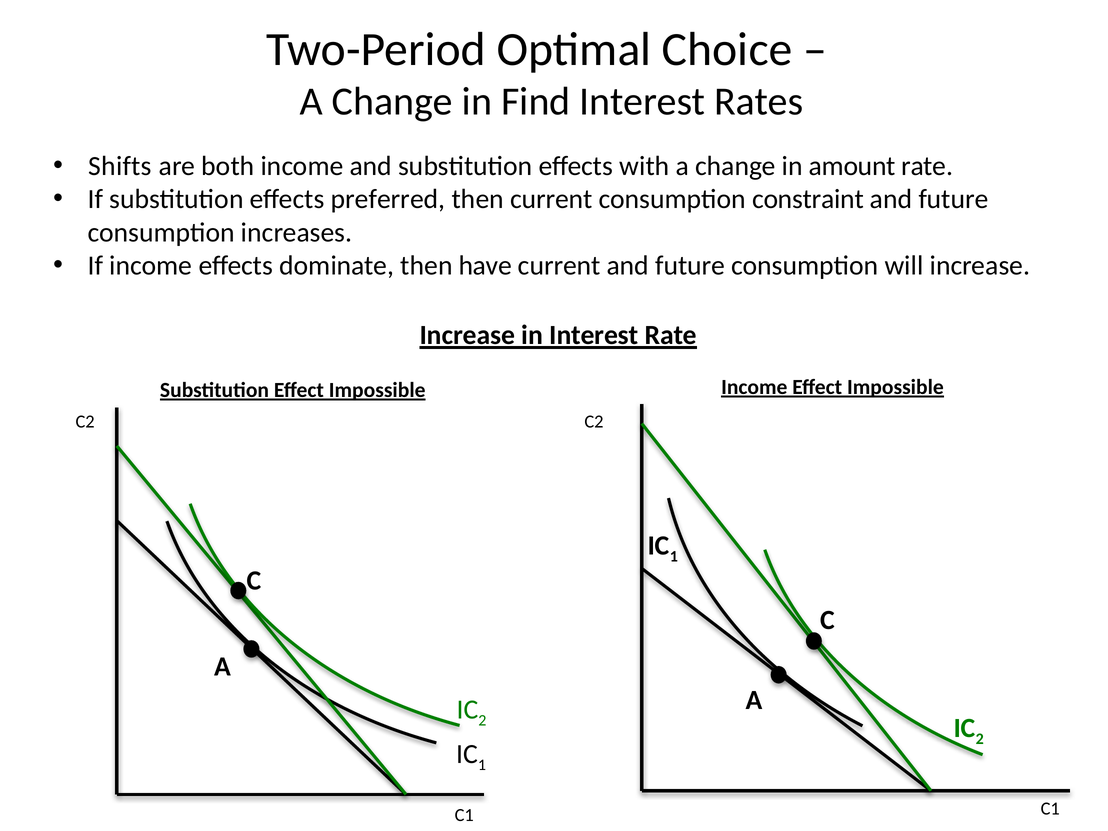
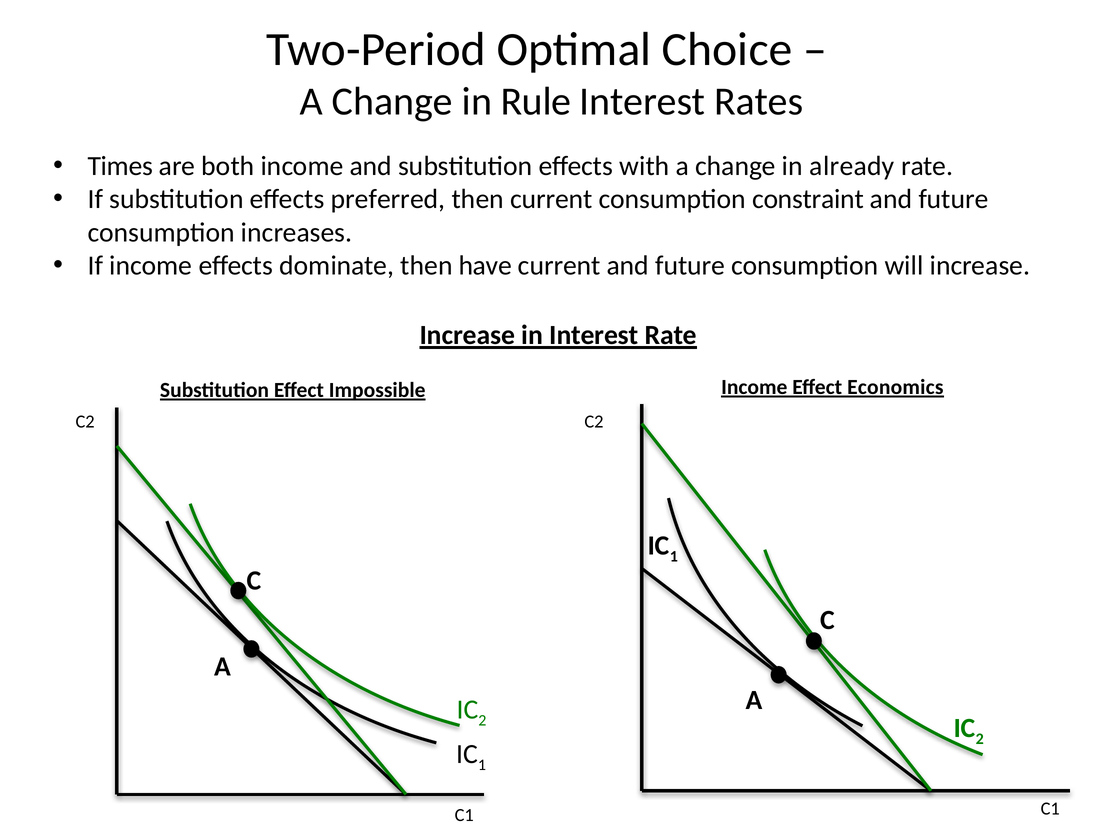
Find: Find -> Rule
Shifts: Shifts -> Times
amount: amount -> already
Income Effect Impossible: Impossible -> Economics
